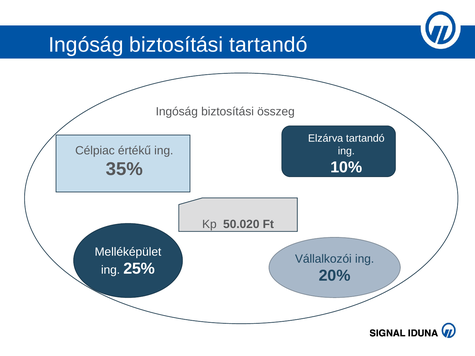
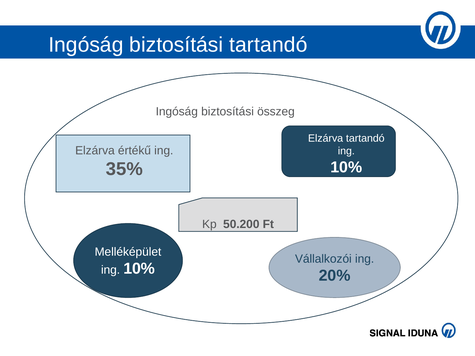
Célpiac at (95, 151): Célpiac -> Elzárva
50.020: 50.020 -> 50.200
25% at (139, 269): 25% -> 10%
